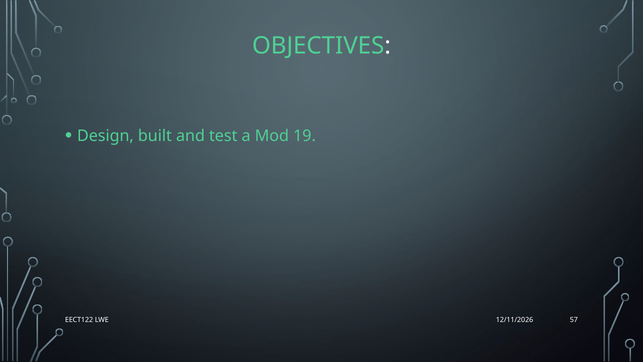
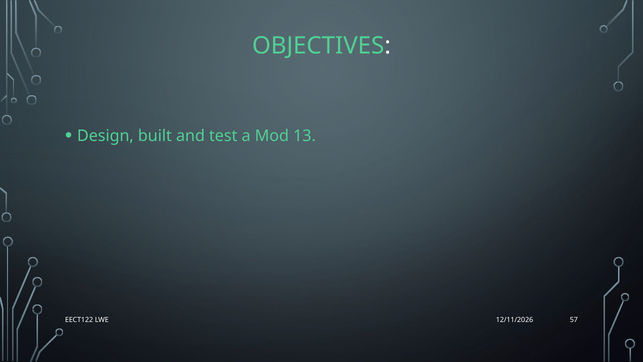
19: 19 -> 13
